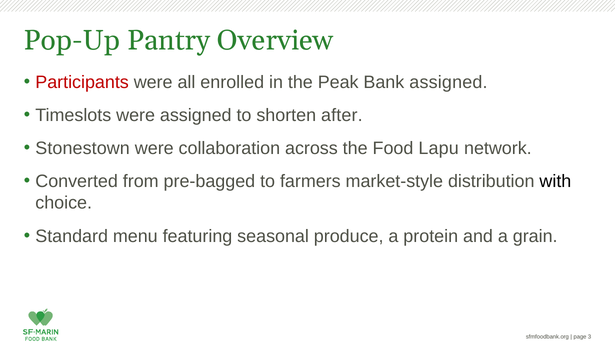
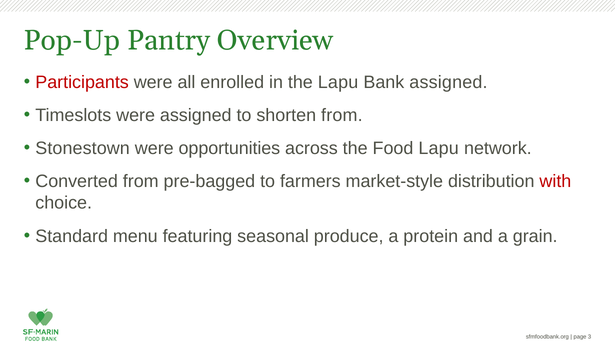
the Peak: Peak -> Lapu
shorten after: after -> from
collaboration: collaboration -> opportunities
with colour: black -> red
